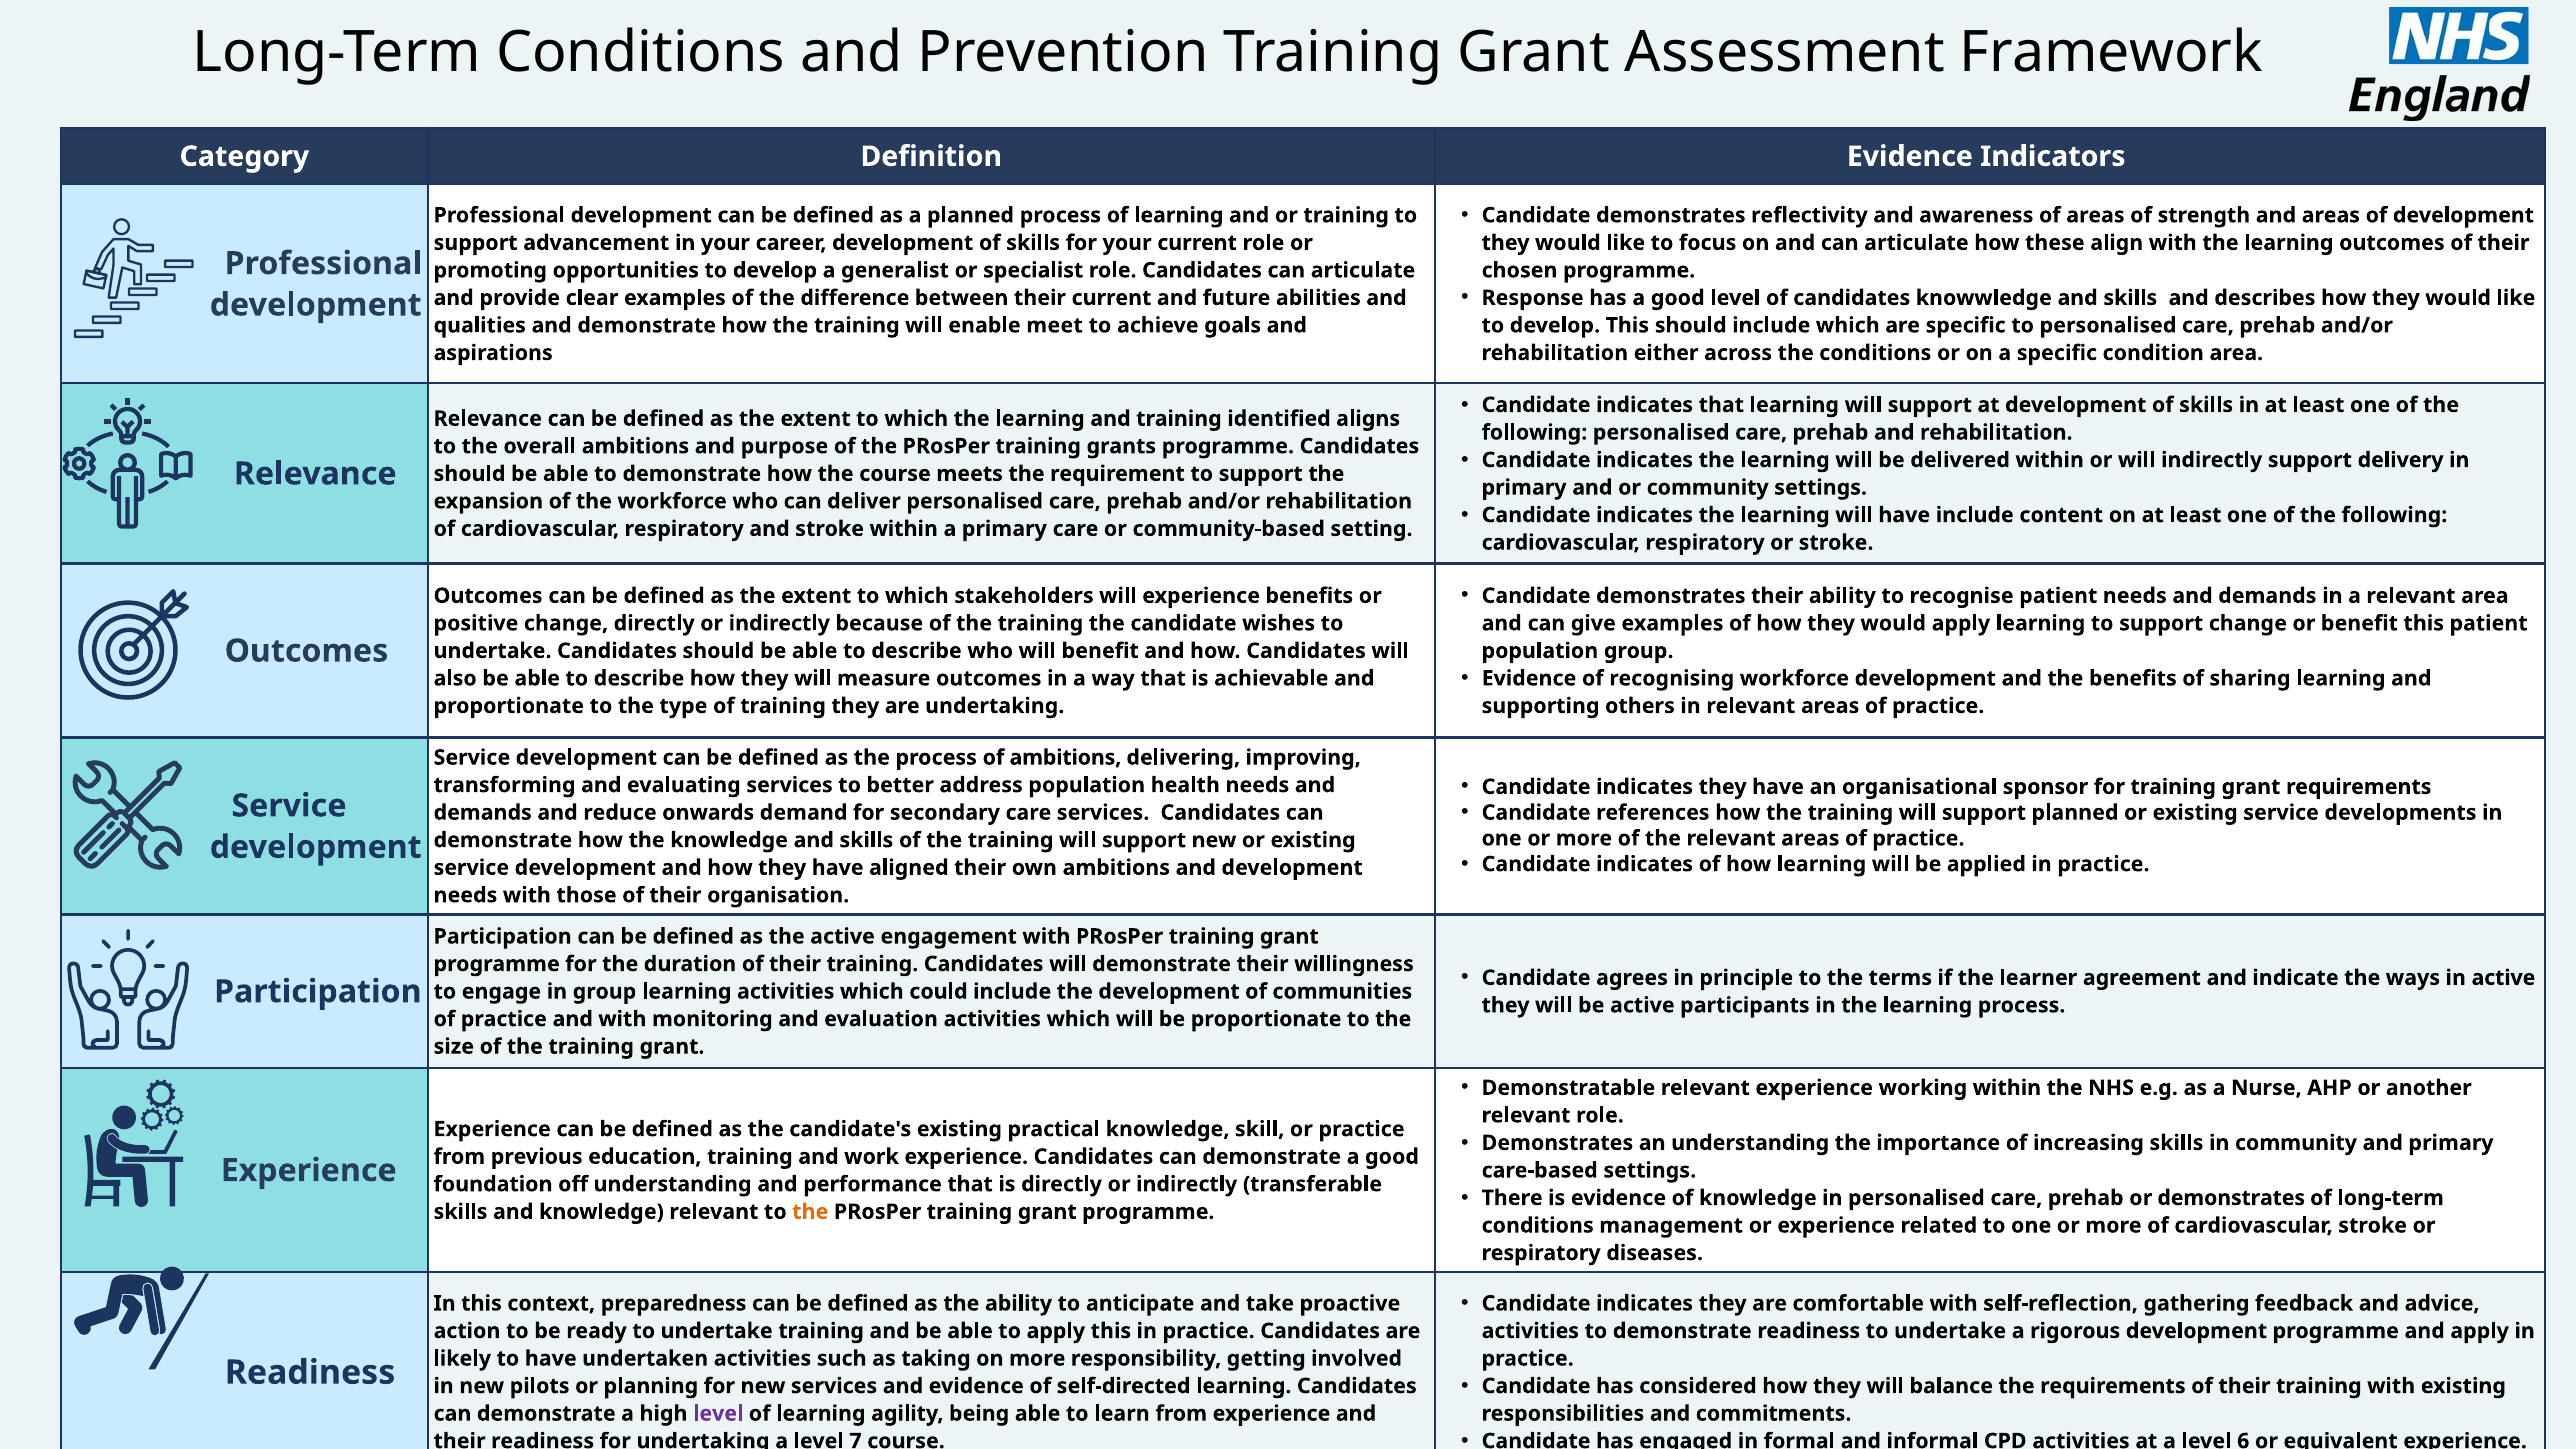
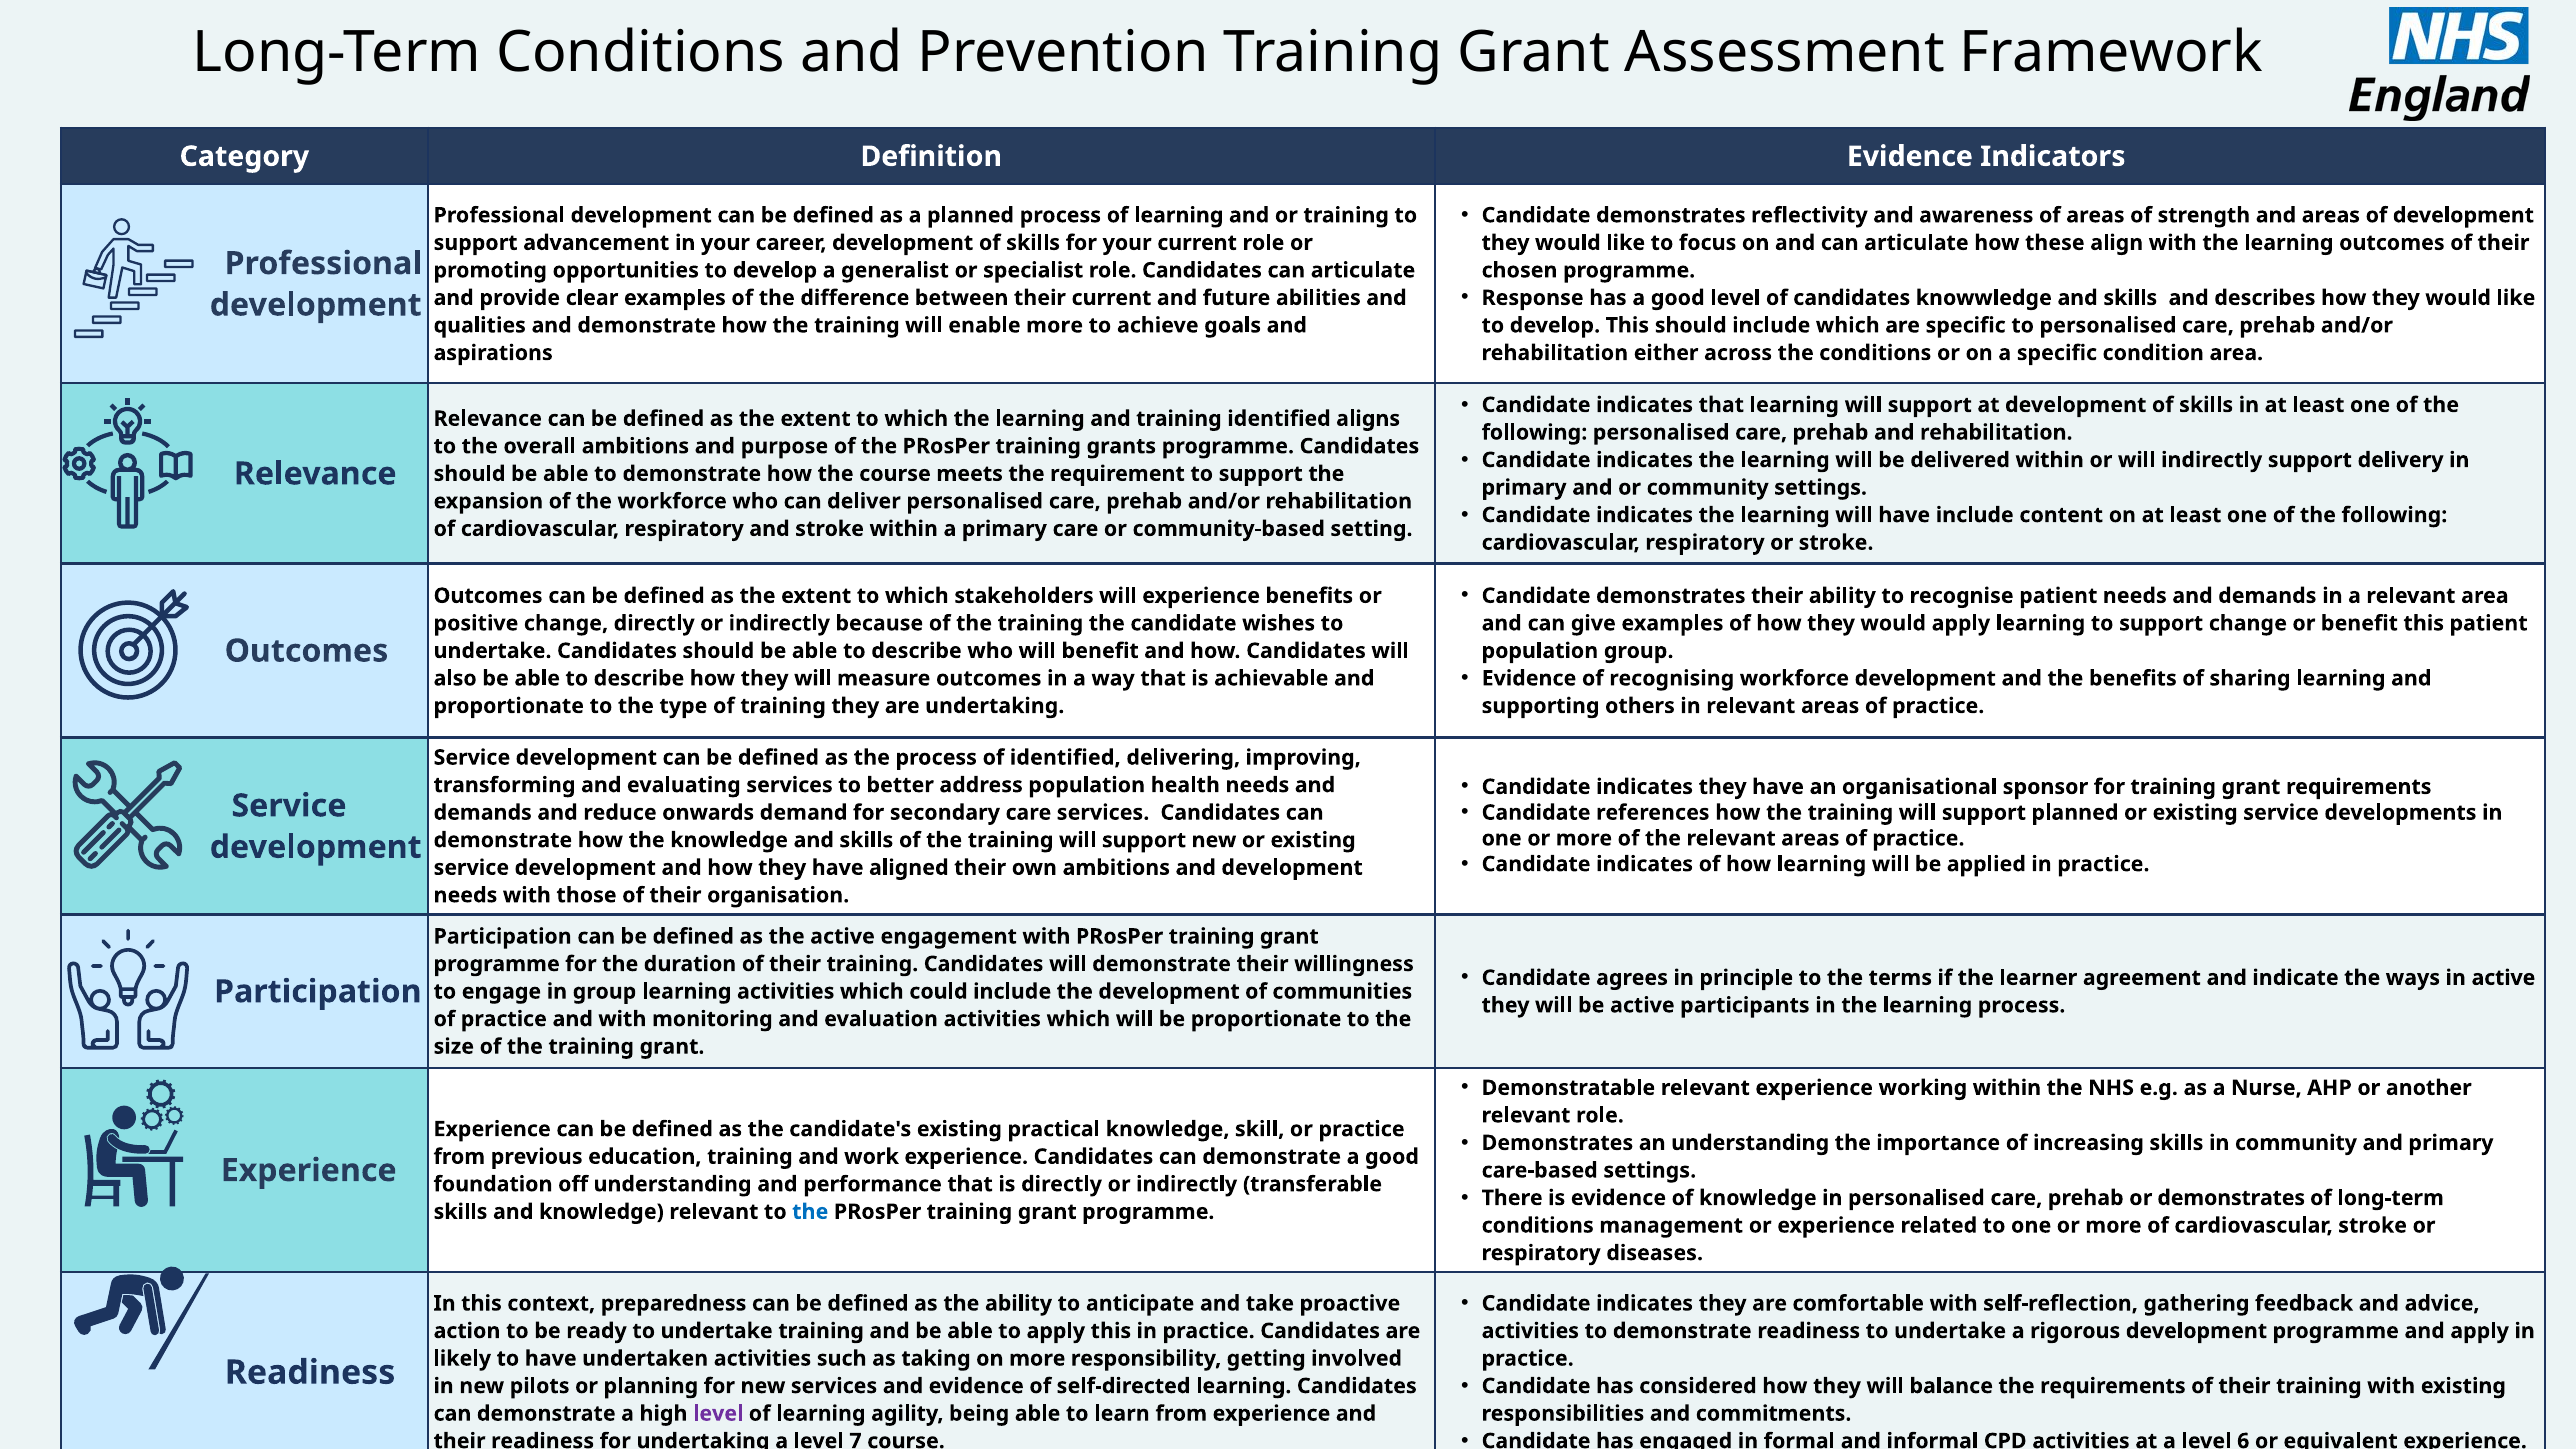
enable meet: meet -> more
of ambitions: ambitions -> identified
the at (810, 1212) colour: orange -> blue
